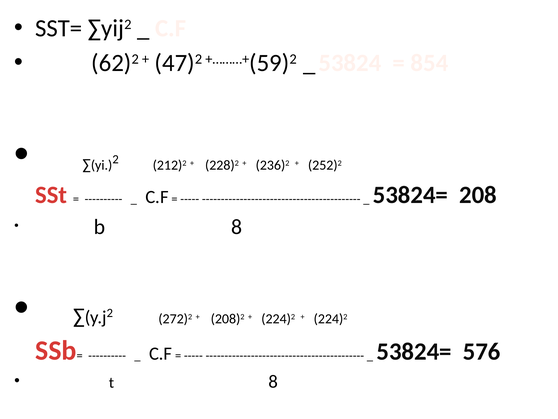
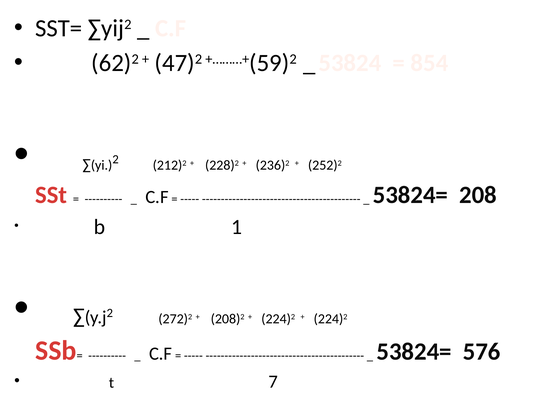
b 8: 8 -> 1
t 8: 8 -> 7
